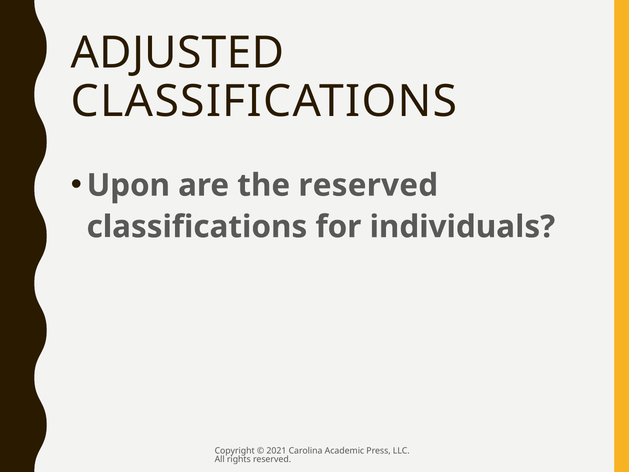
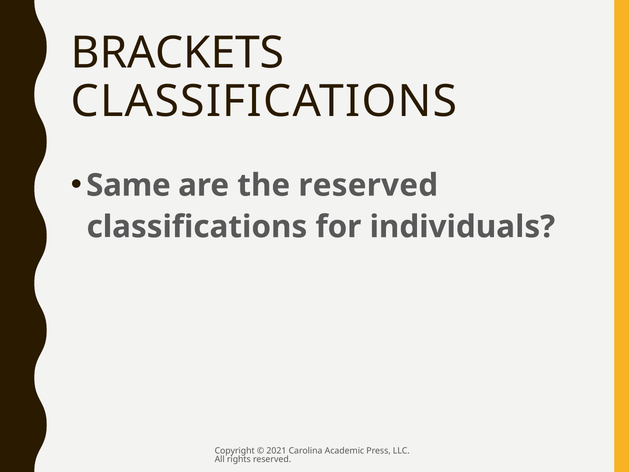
ADJUSTED: ADJUSTED -> BRACKETS
Upon: Upon -> Same
